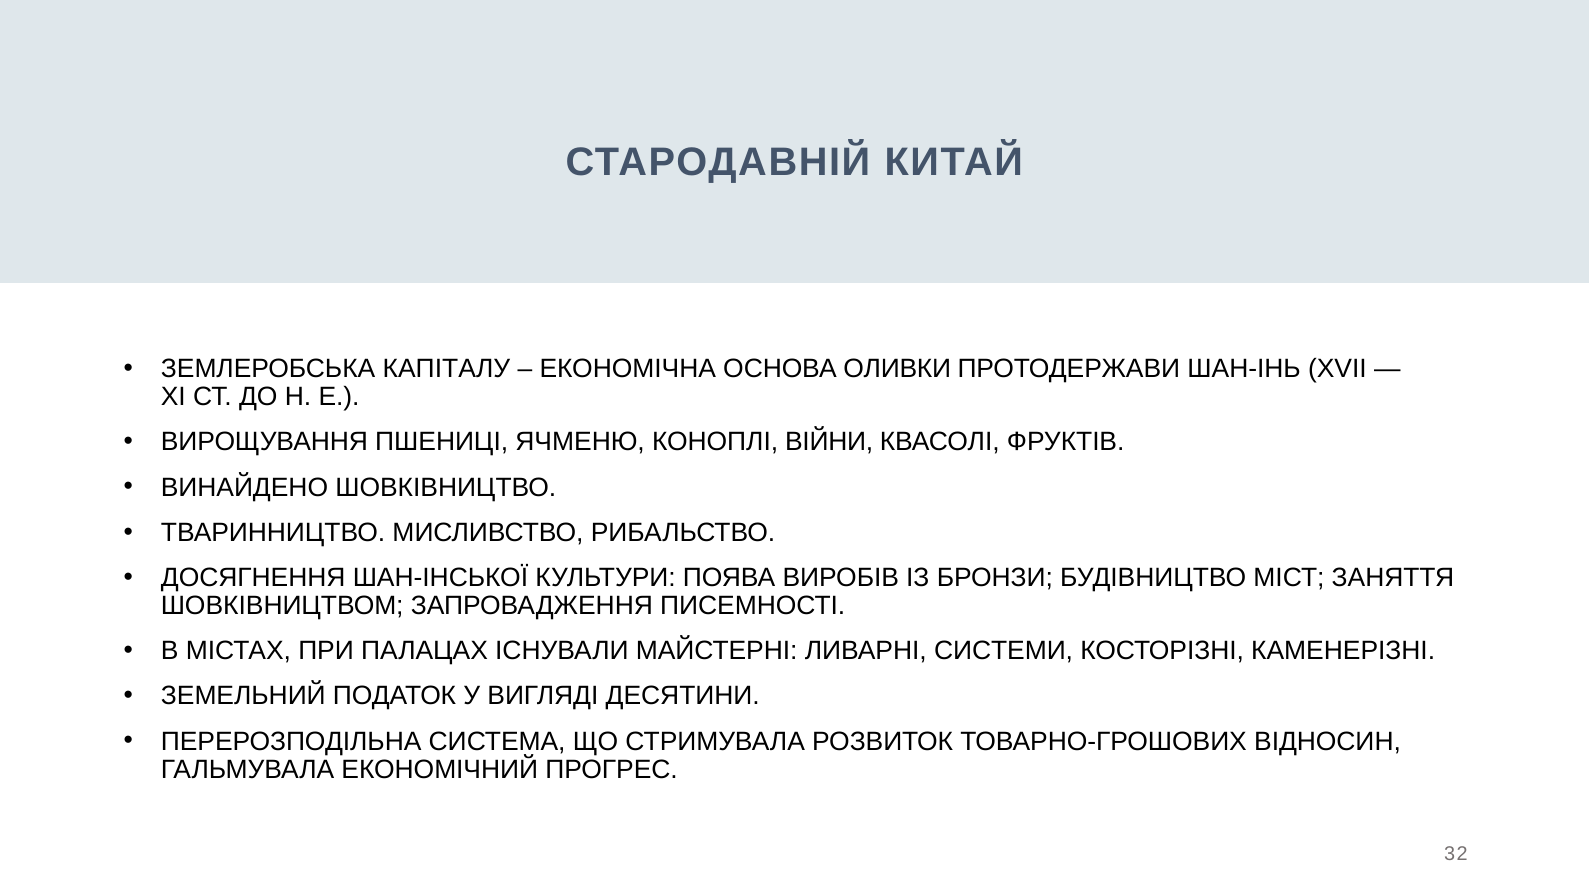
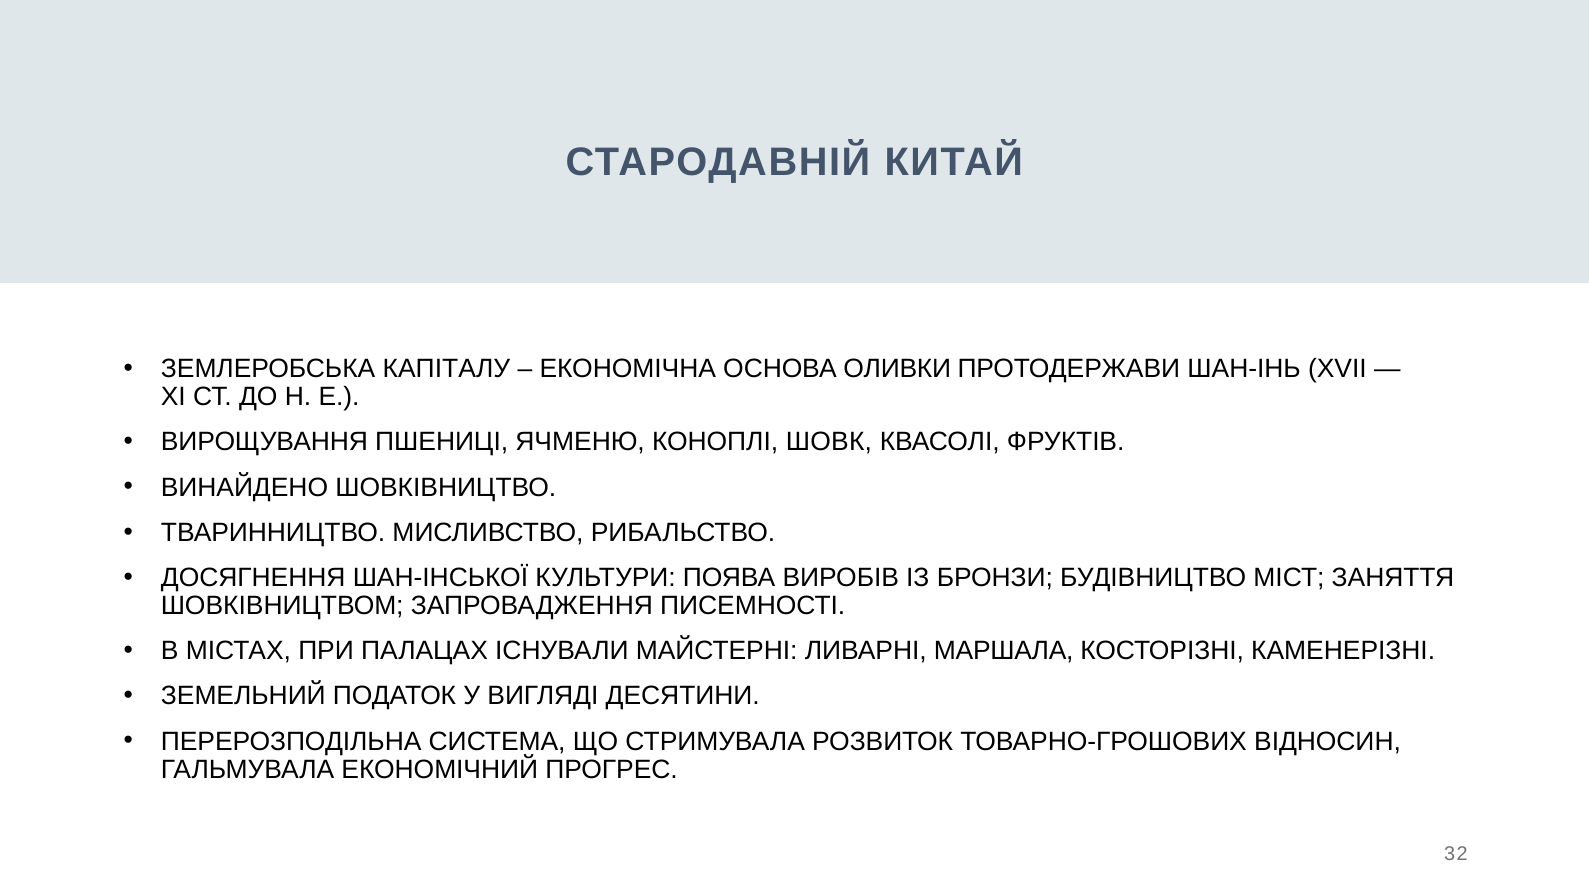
ВІЙНИ: ВІЙНИ -> ШОВК
СИСТЕМИ: СИСТЕМИ -> МАРШАЛА
